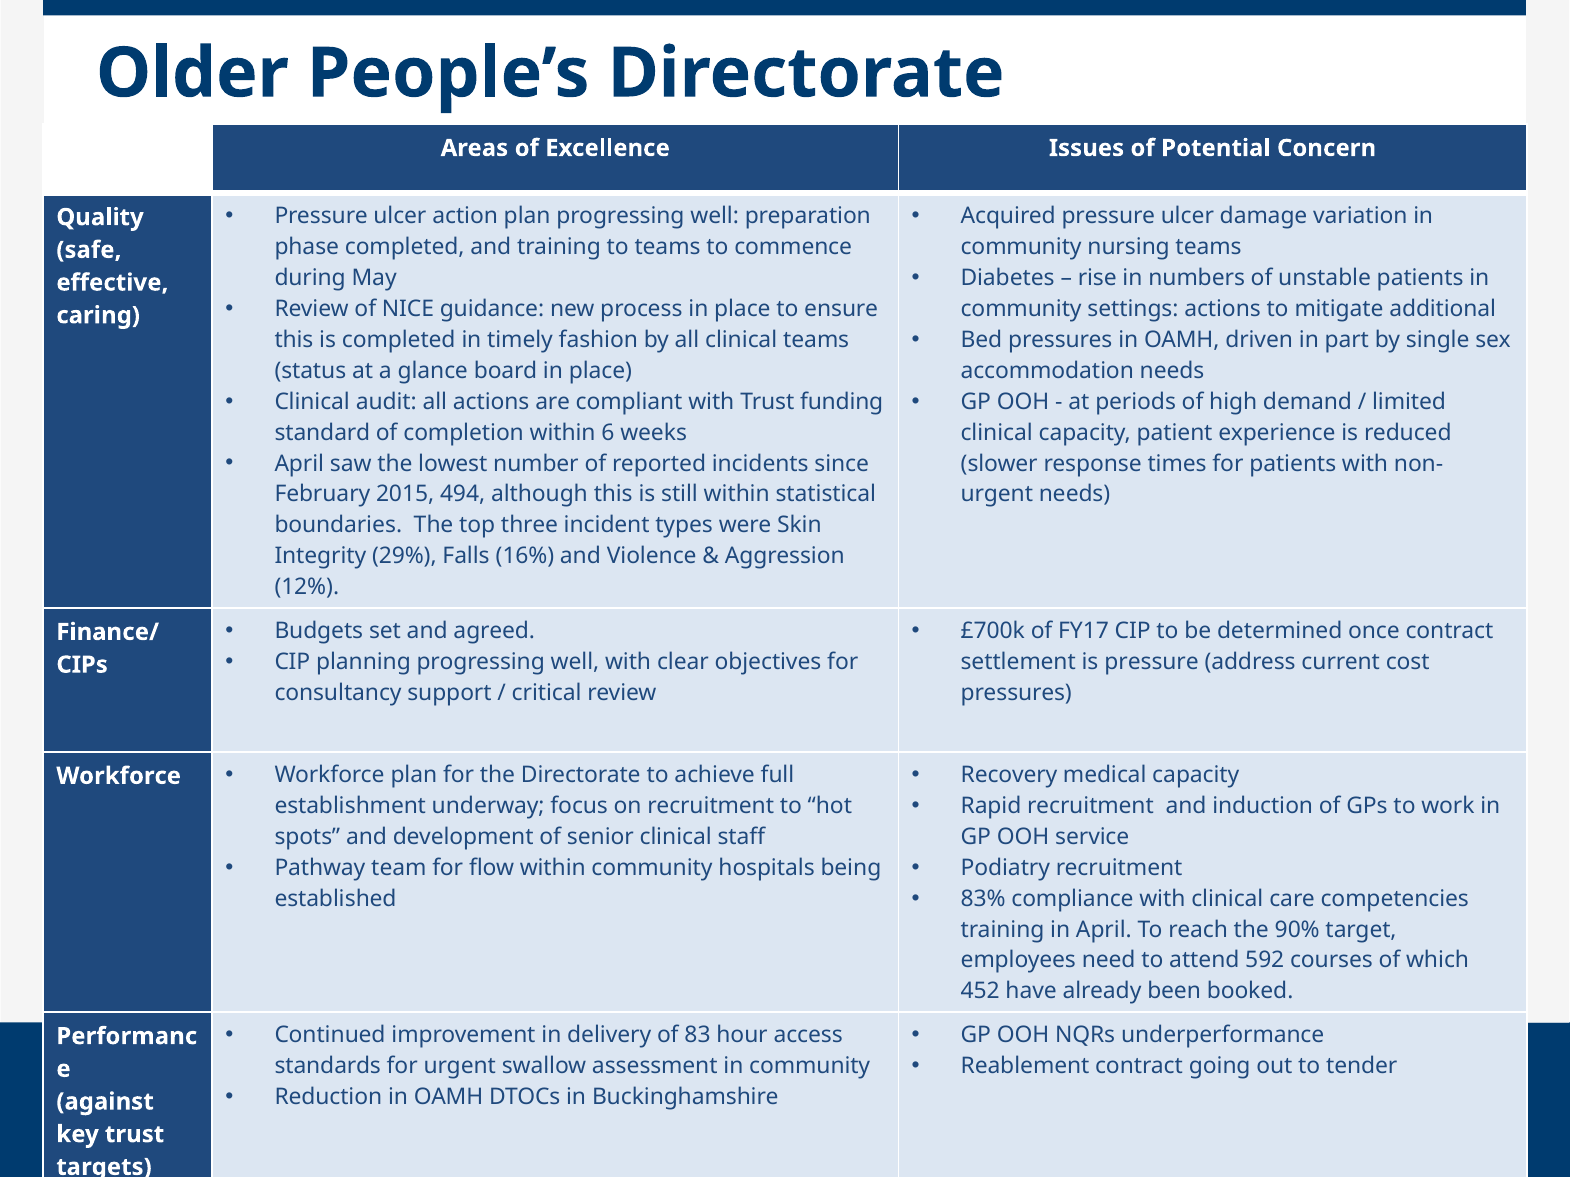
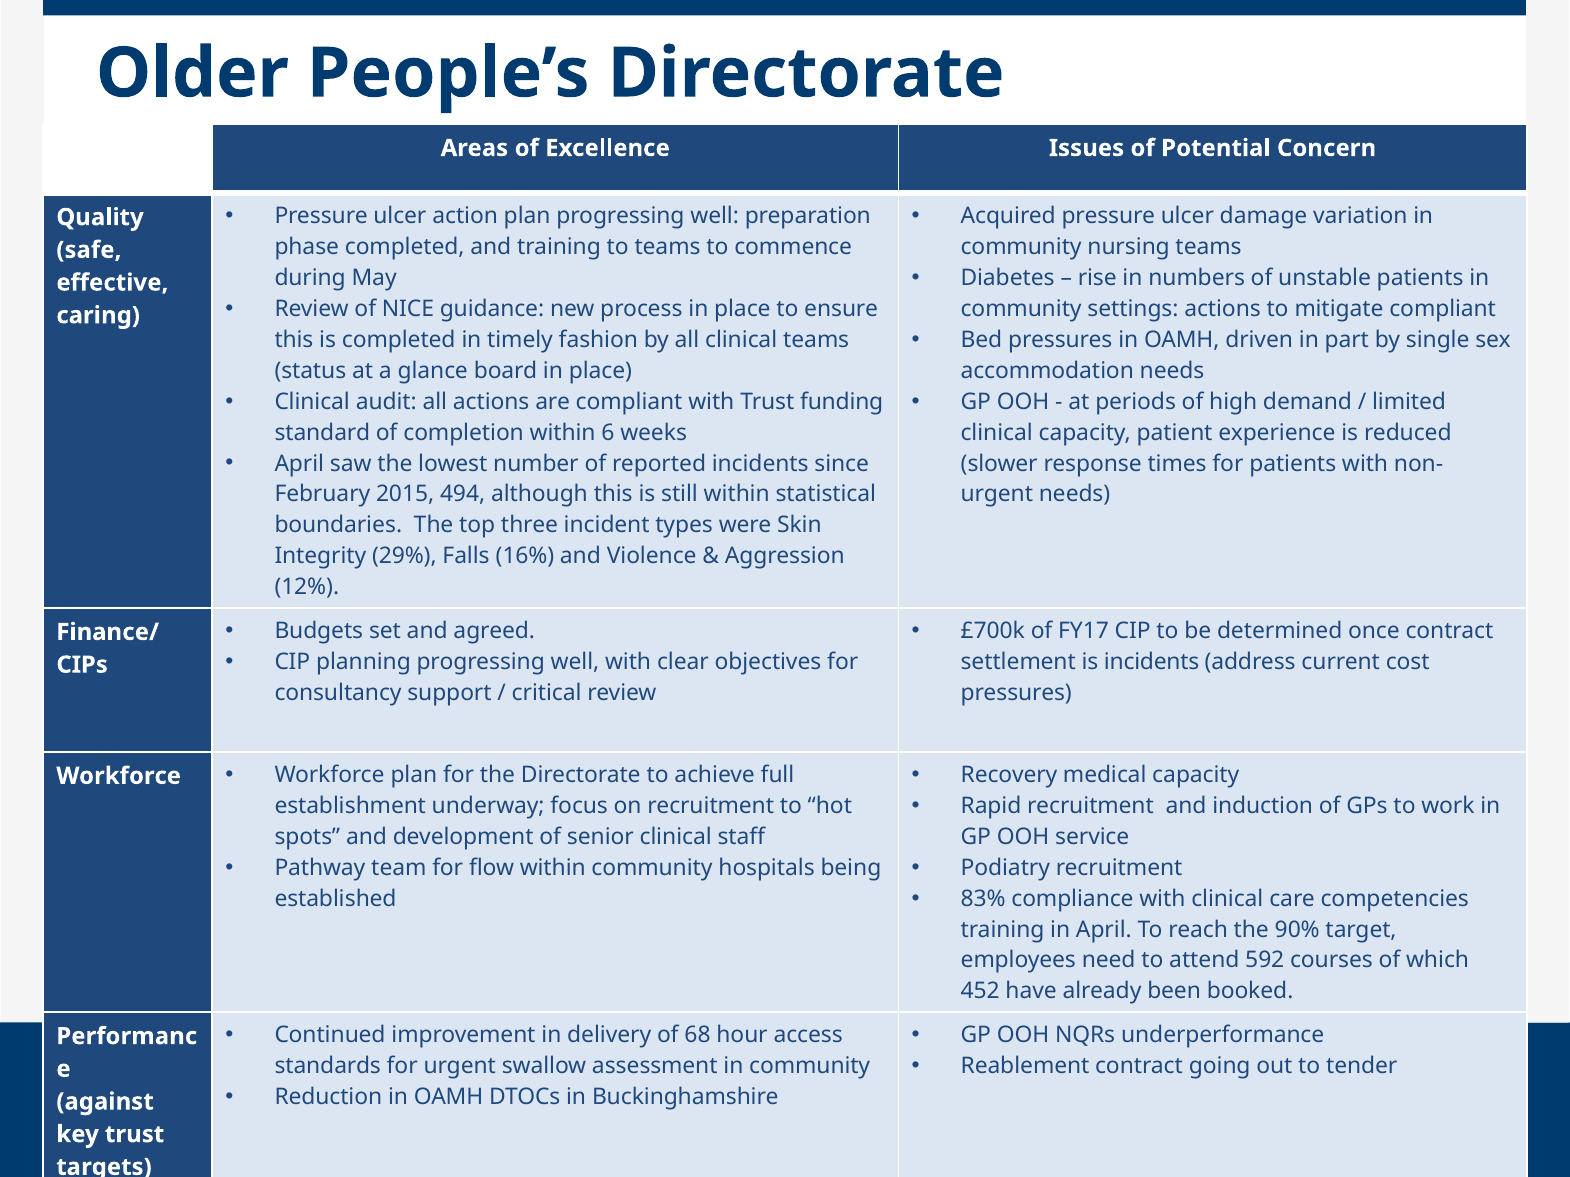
mitigate additional: additional -> compliant
is pressure: pressure -> incidents
83: 83 -> 68
